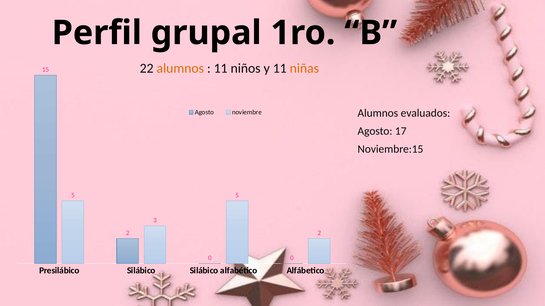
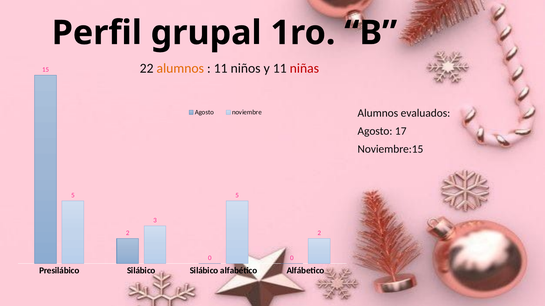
niñas colour: orange -> red
